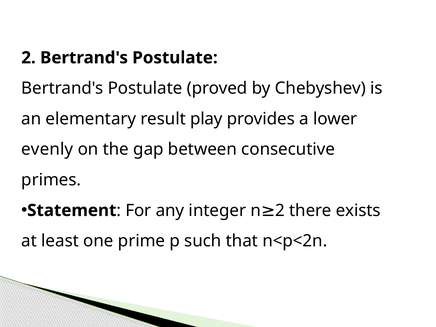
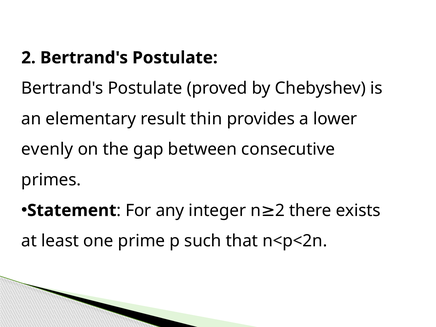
play: play -> thin
